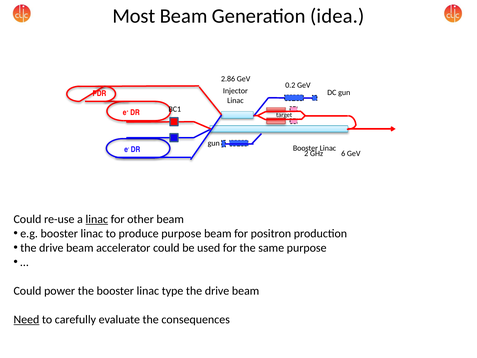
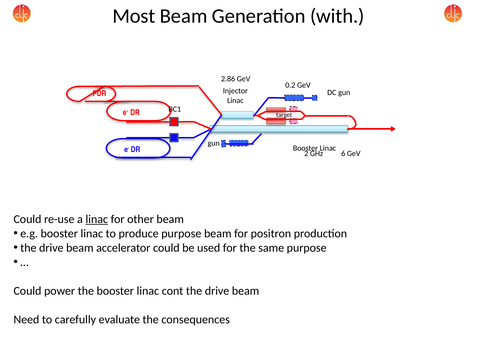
idea: idea -> with
type: type -> cont
Need underline: present -> none
